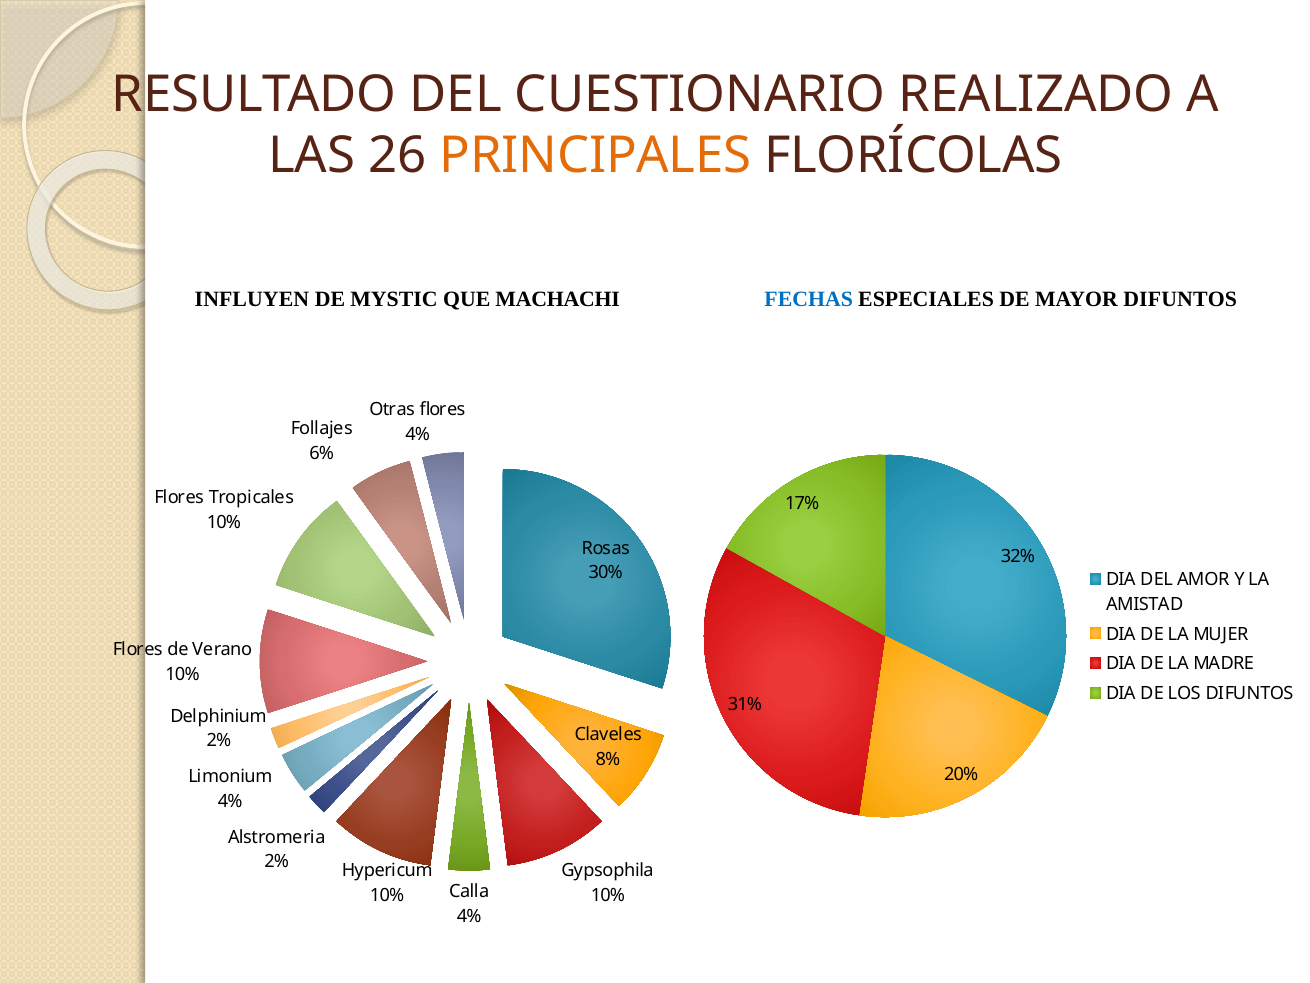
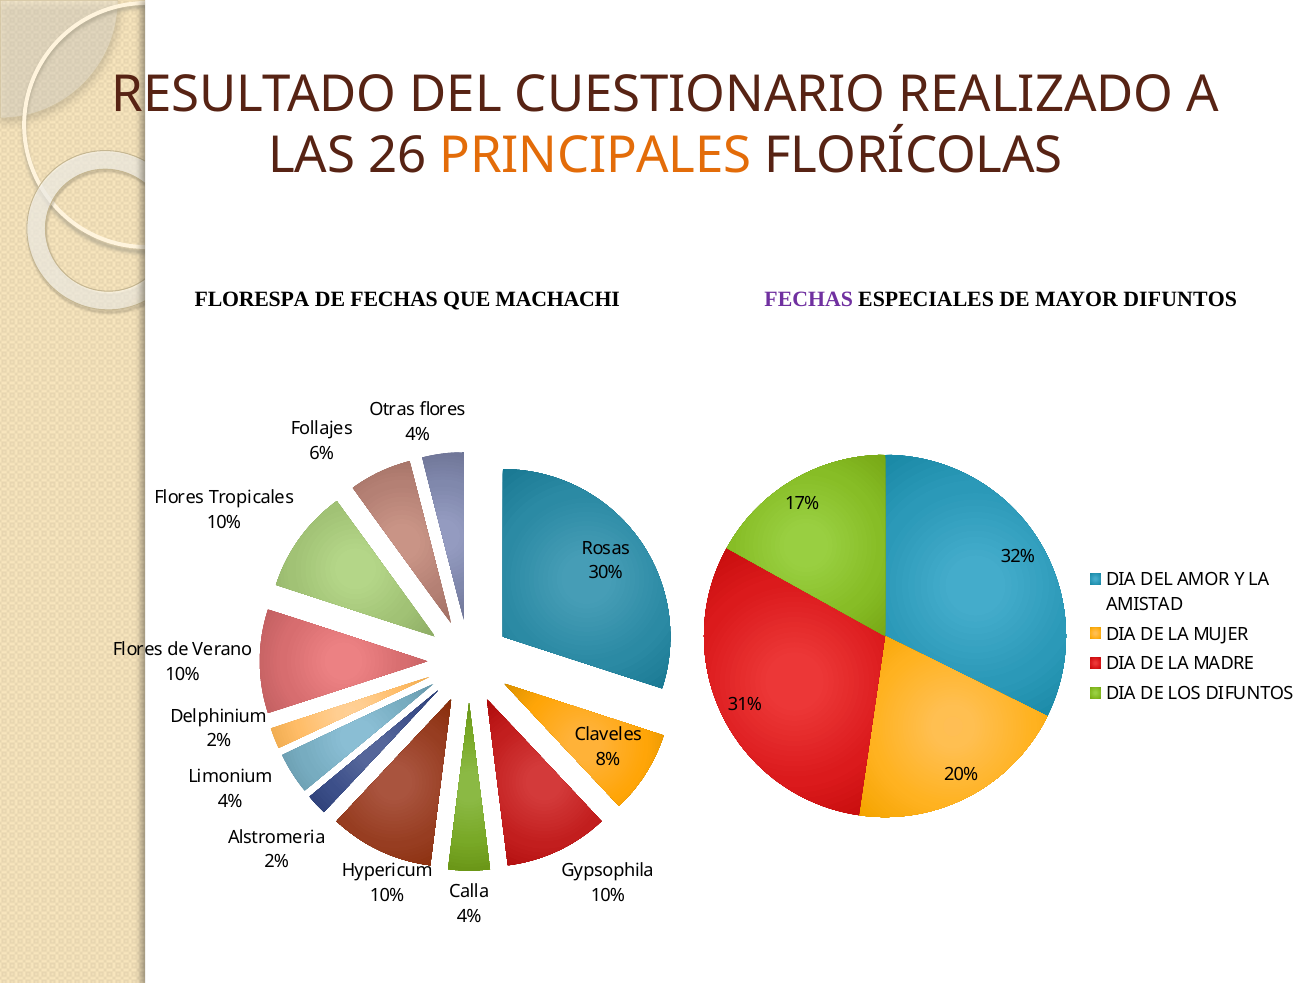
INFLUYEN: INFLUYEN -> FLORESPA
DE MYSTIC: MYSTIC -> FECHAS
FECHAS at (809, 300) colour: blue -> purple
